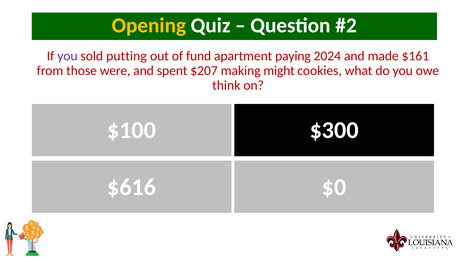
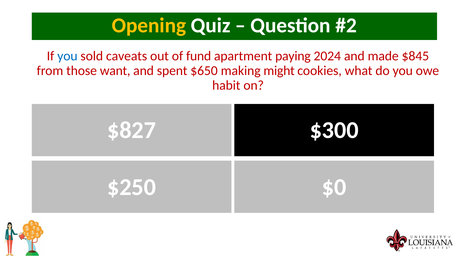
you at (67, 56) colour: purple -> blue
putting: putting -> caveats
$161: $161 -> $845
were: were -> want
$207: $207 -> $650
think: think -> habit
$100: $100 -> $827
$616: $616 -> $250
